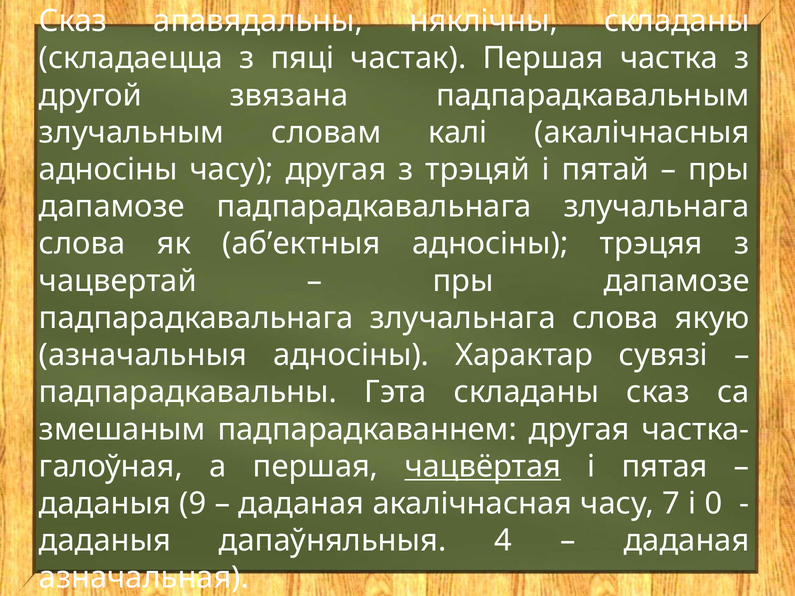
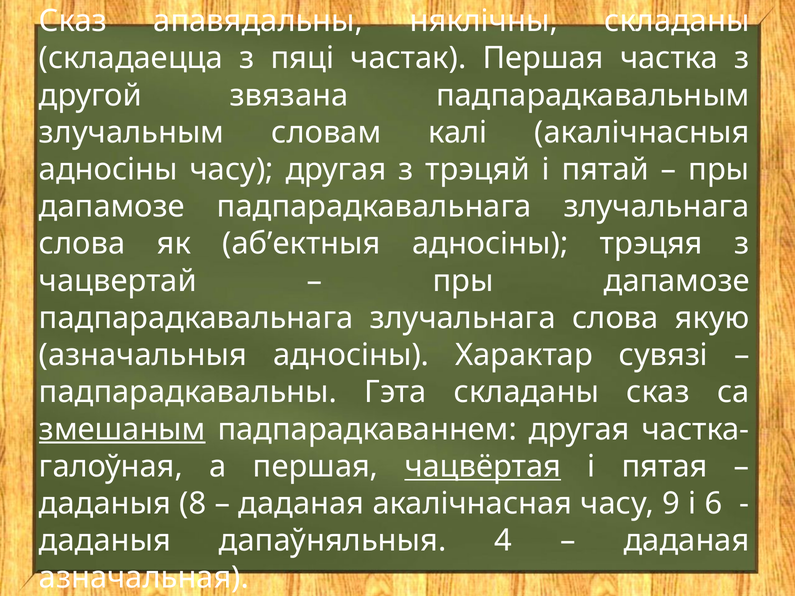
змешаным underline: none -> present
9: 9 -> 8
7: 7 -> 9
0: 0 -> 6
